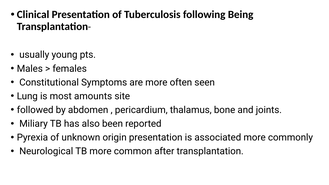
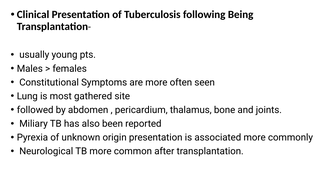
amounts: amounts -> gathered
